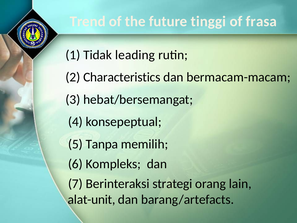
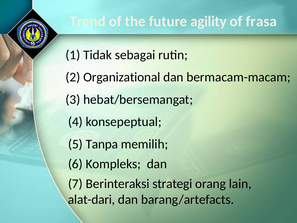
tinggi: tinggi -> agility
leading: leading -> sebagai
Characteristics: Characteristics -> Organizational
alat-unit: alat-unit -> alat-dari
